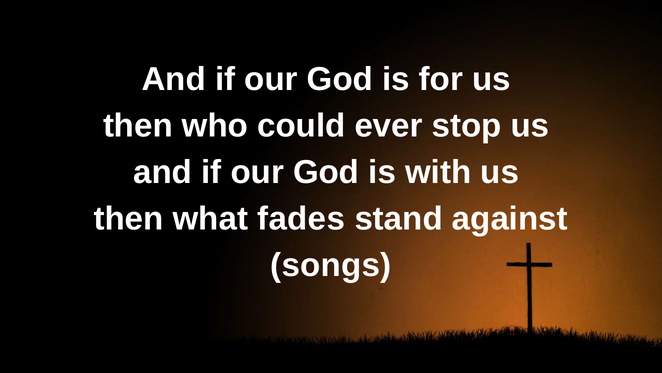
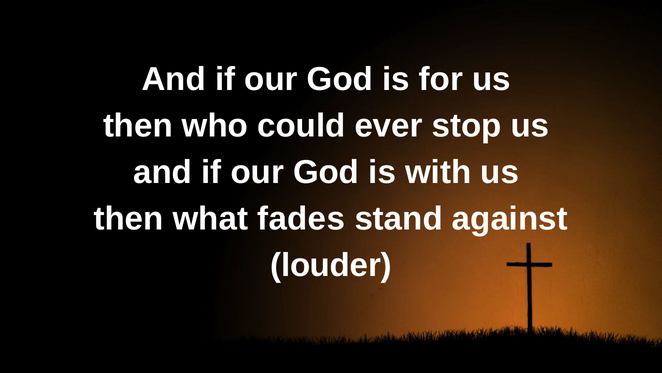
songs: songs -> louder
